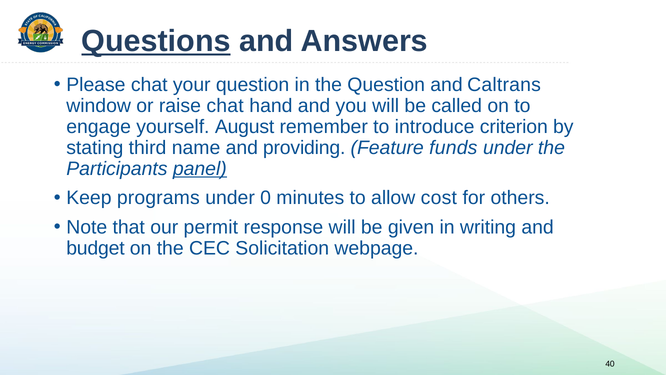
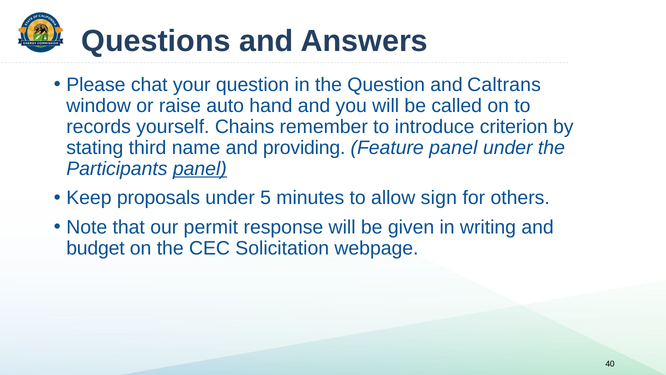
Questions underline: present -> none
raise chat: chat -> auto
engage: engage -> records
August: August -> Chains
Feature funds: funds -> panel
programs: programs -> proposals
0: 0 -> 5
cost: cost -> sign
